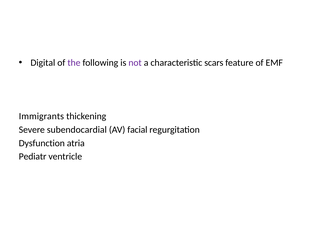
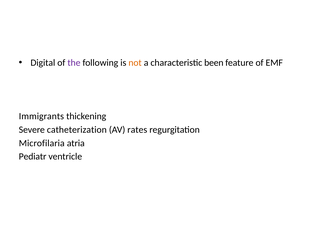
not colour: purple -> orange
scars: scars -> been
subendocardial: subendocardial -> catheterization
facial: facial -> rates
Dysfunction: Dysfunction -> Microfilaria
